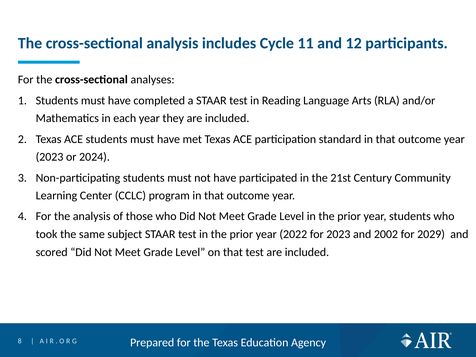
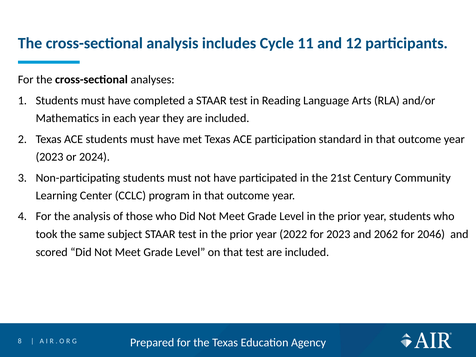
2002: 2002 -> 2062
2029: 2029 -> 2046
